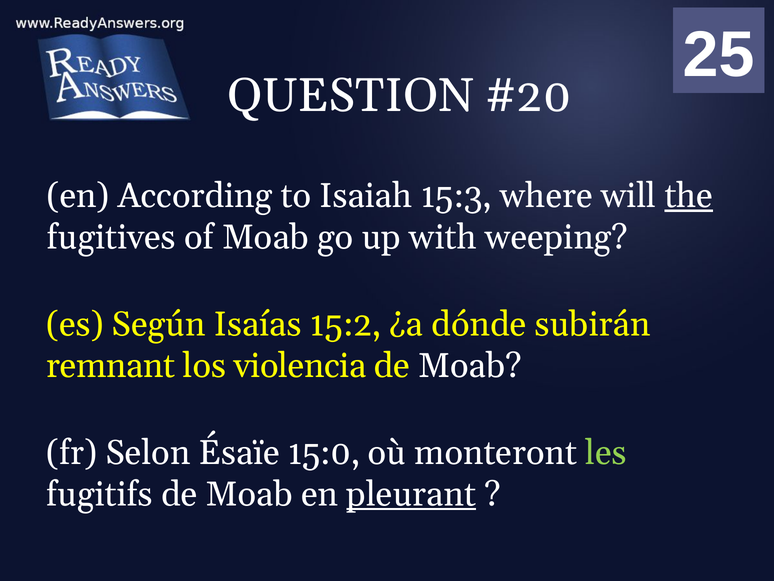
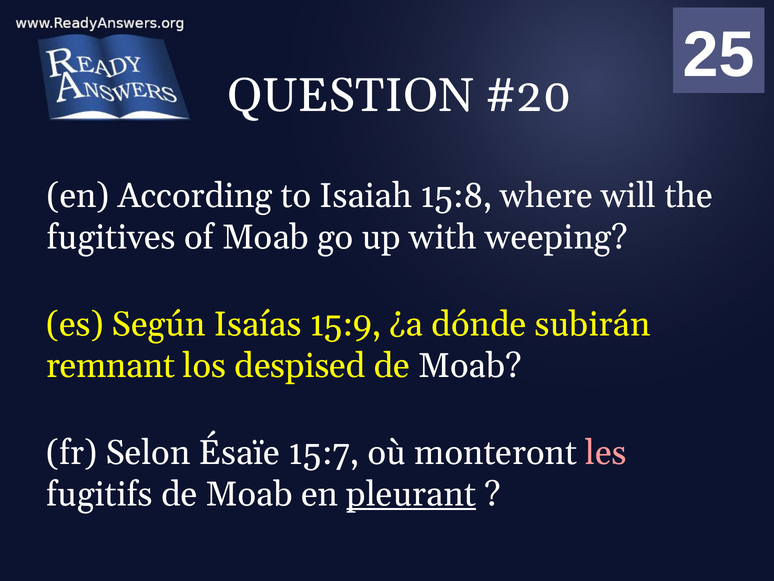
15:3: 15:3 -> 15:8
the underline: present -> none
15:2: 15:2 -> 15:9
violencia: violencia -> despised
15:0: 15:0 -> 15:7
les colour: light green -> pink
